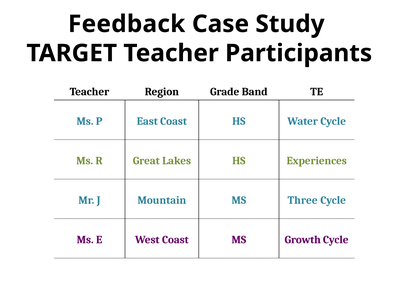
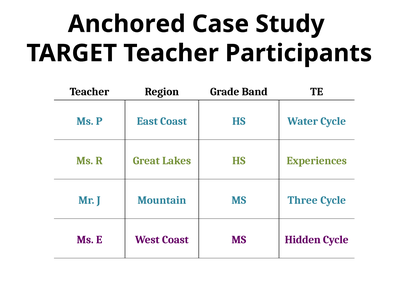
Feedback: Feedback -> Anchored
Growth: Growth -> Hidden
